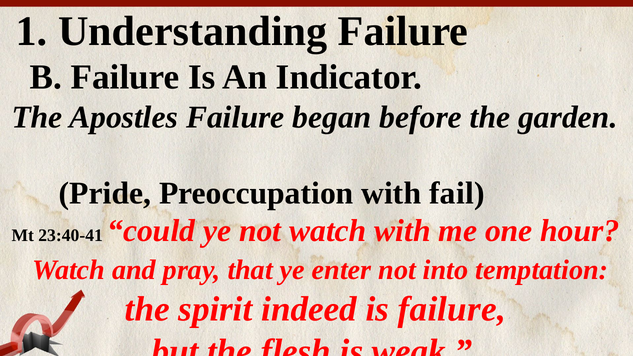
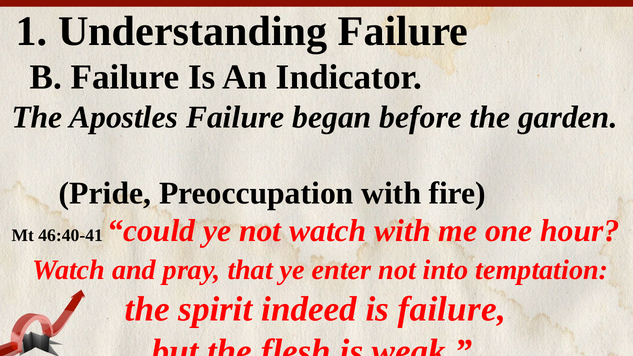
fail: fail -> fire
23:40-41: 23:40-41 -> 46:40-41
